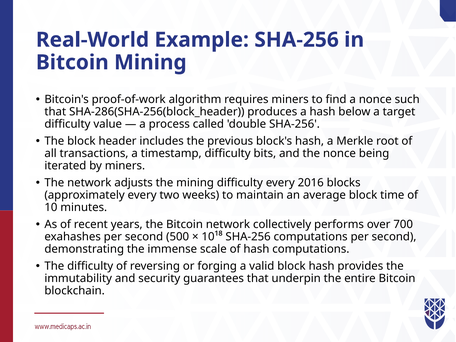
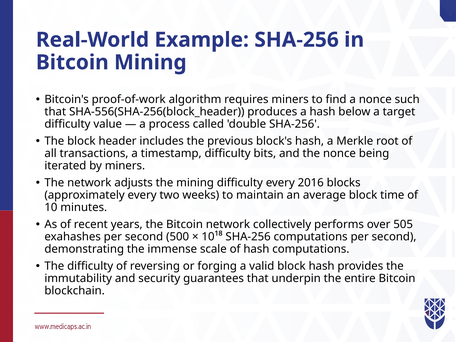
SHA-286(SHA-256(block_header: SHA-286(SHA-256(block_header -> SHA-556(SHA-256(block_header
700: 700 -> 505
